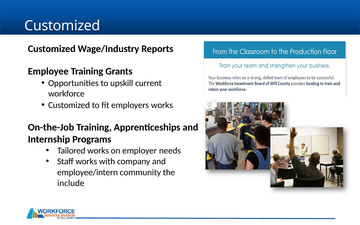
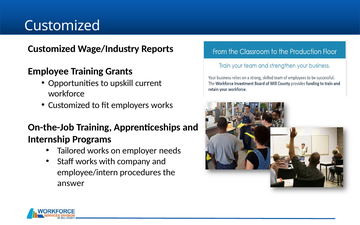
community: community -> procedures
include: include -> answer
